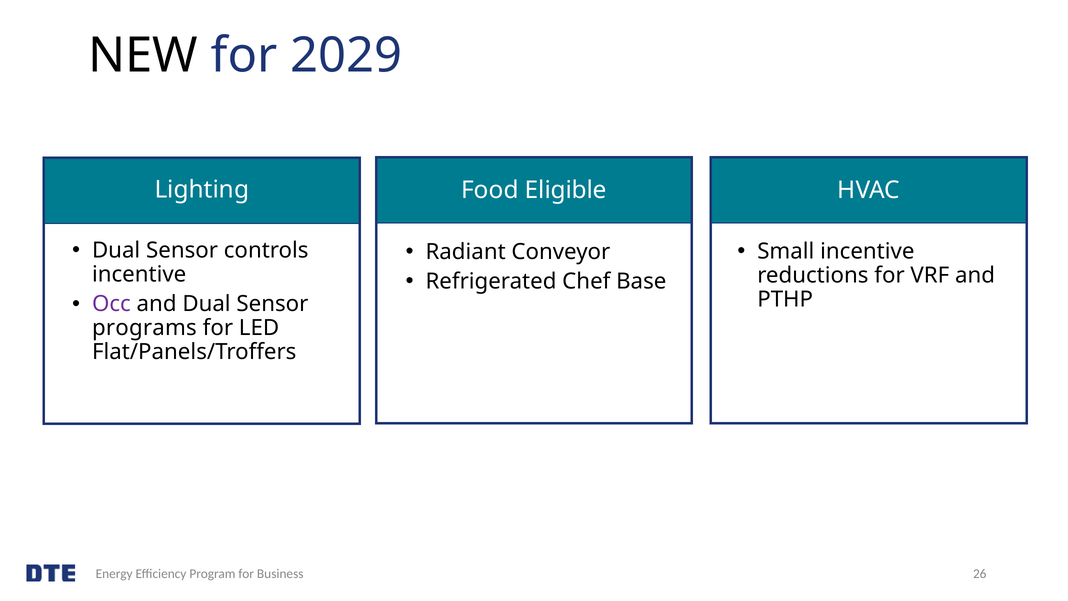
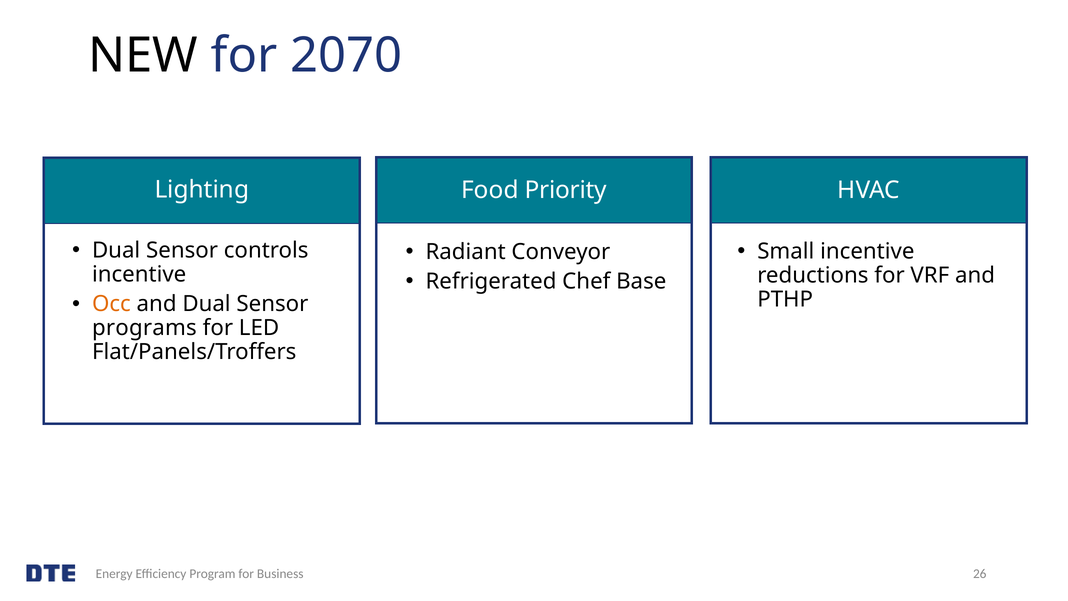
2029: 2029 -> 2070
Eligible: Eligible -> Priority
Occ colour: purple -> orange
